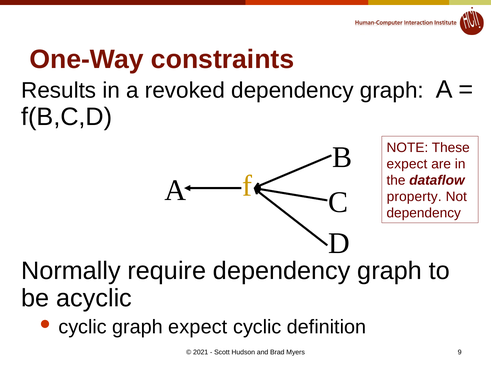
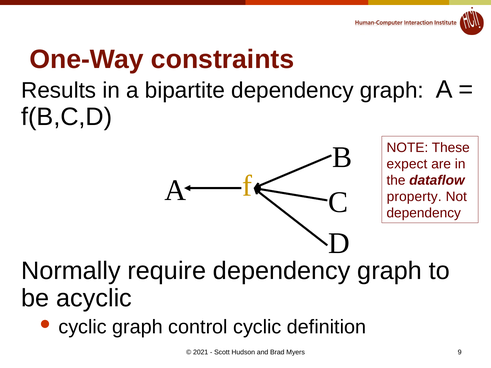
revoked: revoked -> bipartite
graph expect: expect -> control
